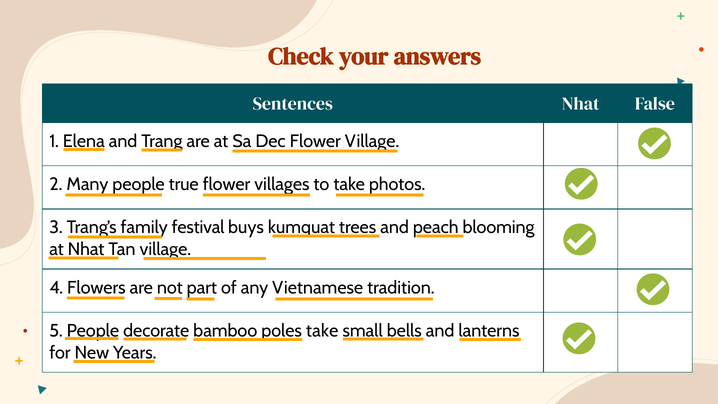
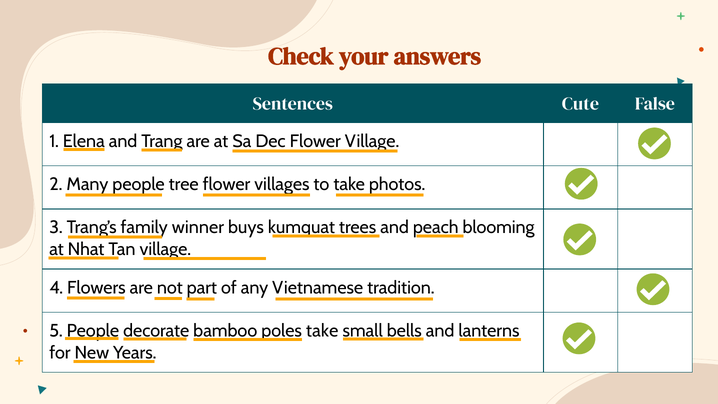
Sentences Nhat: Nhat -> Cute
true: true -> tree
festival: festival -> winner
